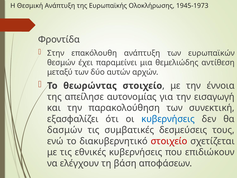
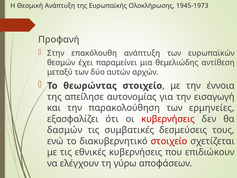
Φροντίδα: Φροντίδα -> Προφανή
συνεκτική: συνεκτική -> ερμηνείες
κυβερνήσεις at (168, 119) colour: blue -> red
βάση: βάση -> γύρω
